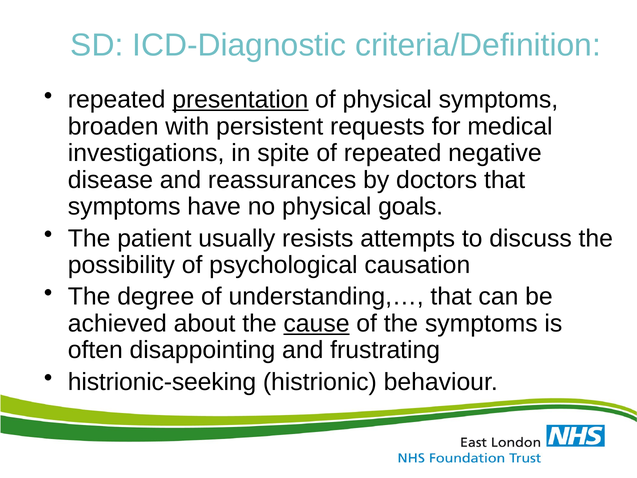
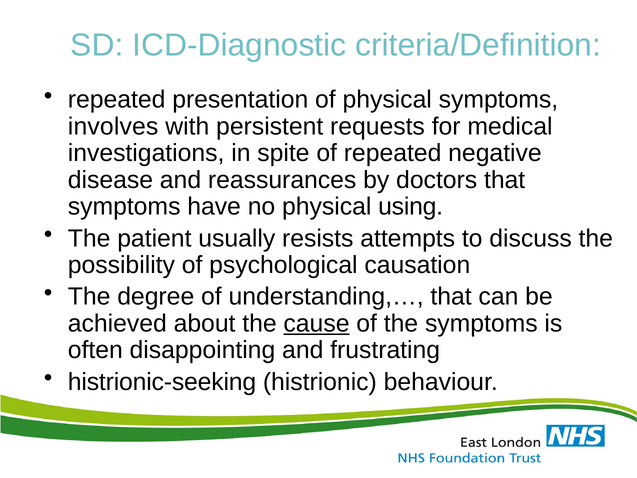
presentation underline: present -> none
broaden: broaden -> involves
goals: goals -> using
